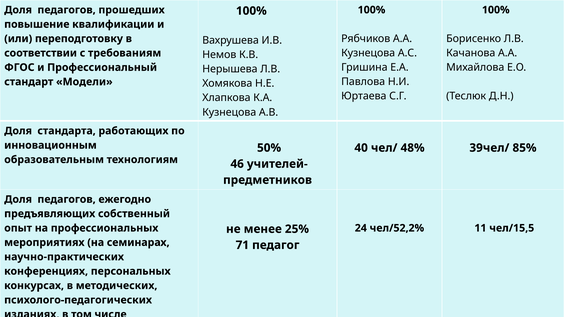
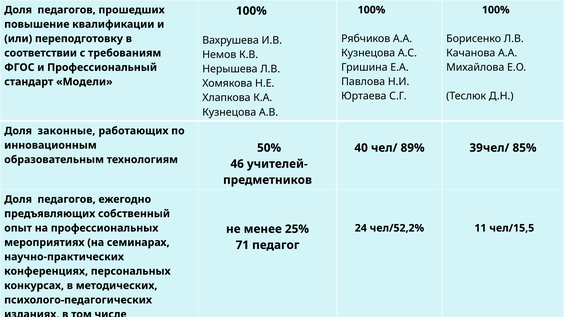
стандарта: стандарта -> законные
48%: 48% -> 89%
